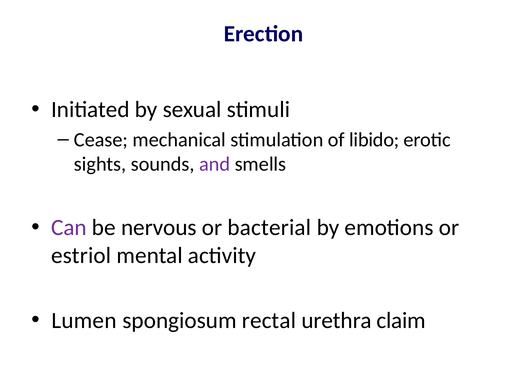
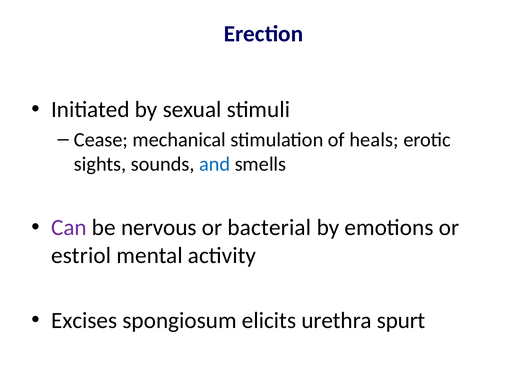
libido: libido -> heals
and colour: purple -> blue
Lumen: Lumen -> Excises
rectal: rectal -> elicits
claim: claim -> spurt
